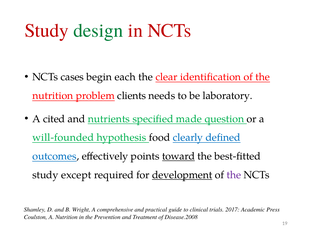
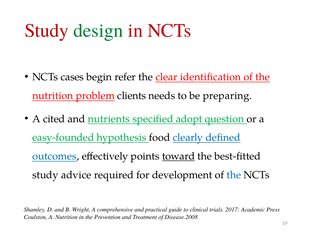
each: each -> refer
laboratory: laboratory -> preparing
made: made -> adopt
will-founded: will-founded -> easy-founded
except: except -> advice
development underline: present -> none
the at (234, 175) colour: purple -> blue
